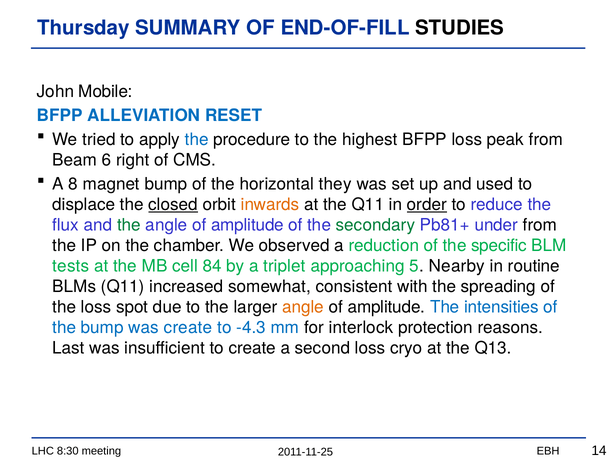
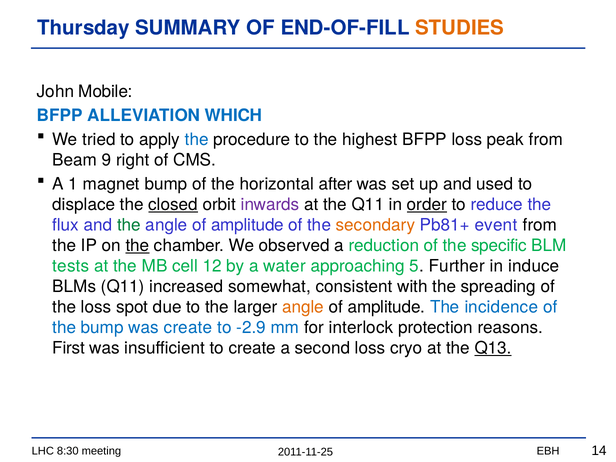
STUDIES colour: black -> orange
RESET: RESET -> WHICH
6: 6 -> 9
8: 8 -> 1
they: they -> after
inwards colour: orange -> purple
secondary colour: green -> orange
under: under -> event
the at (137, 246) underline: none -> present
84: 84 -> 12
triplet: triplet -> water
Nearby: Nearby -> Further
routine: routine -> induce
intensities: intensities -> incidence
-4.3: -4.3 -> -2.9
Last: Last -> First
Q13 underline: none -> present
